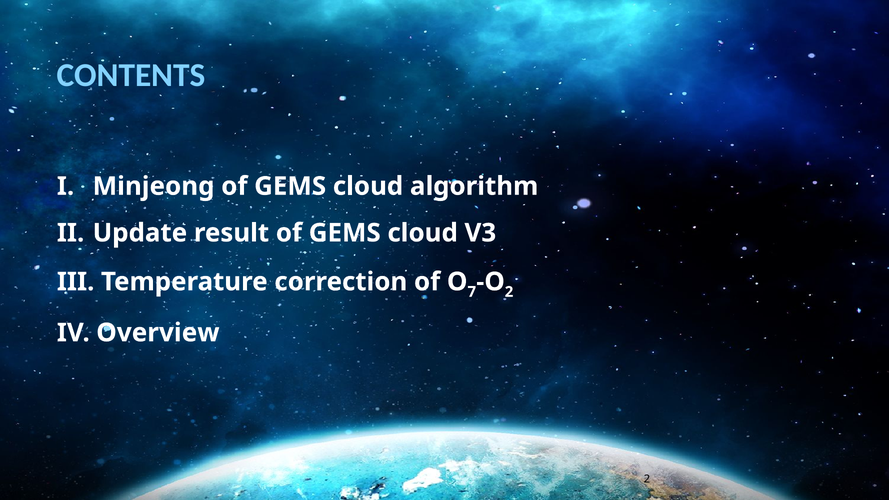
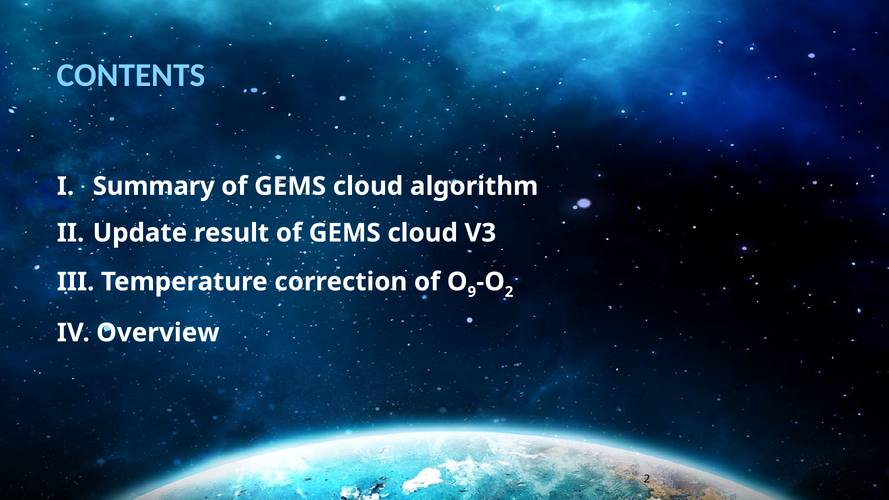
Minjeong: Minjeong -> Summary
7: 7 -> 9
